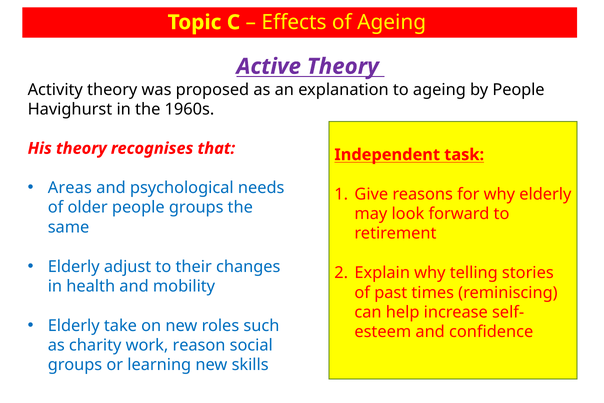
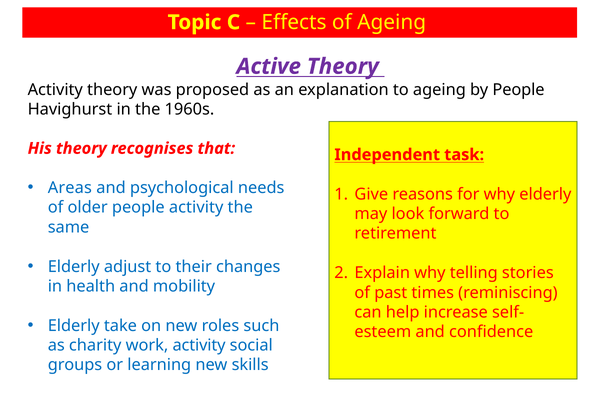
people groups: groups -> activity
work reason: reason -> activity
